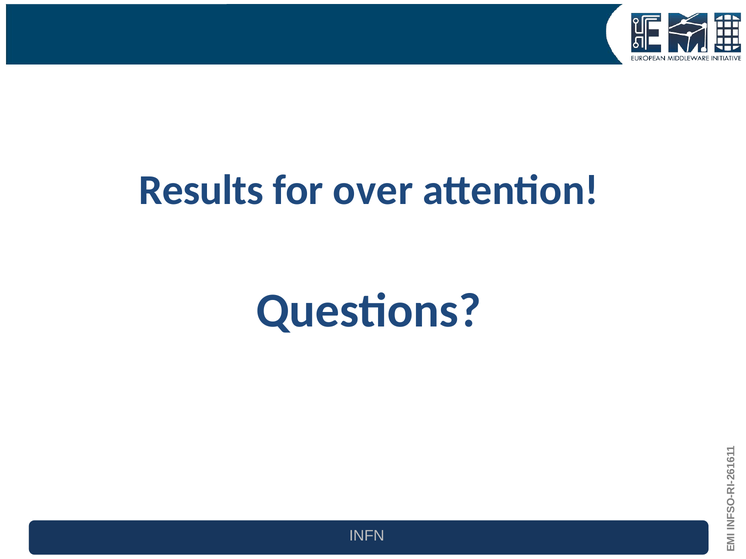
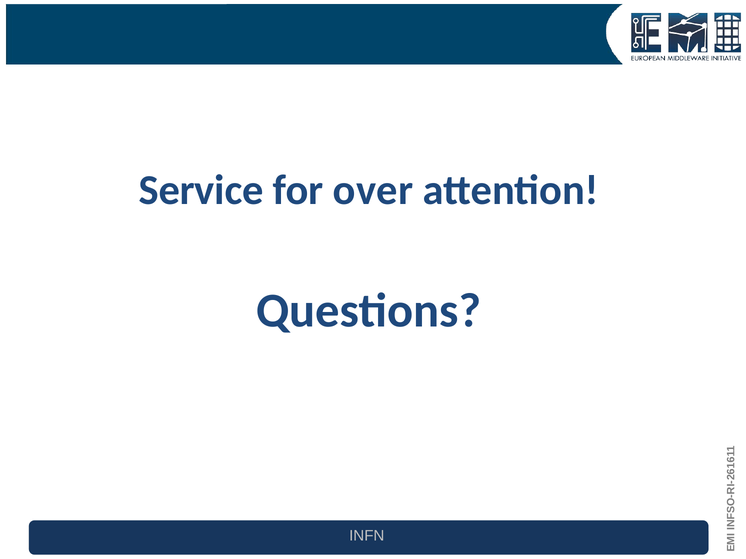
Results: Results -> Service
